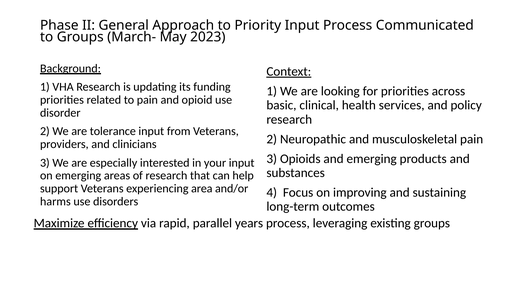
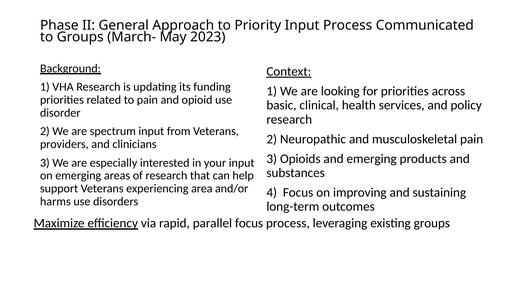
tolerance: tolerance -> spectrum
parallel years: years -> focus
